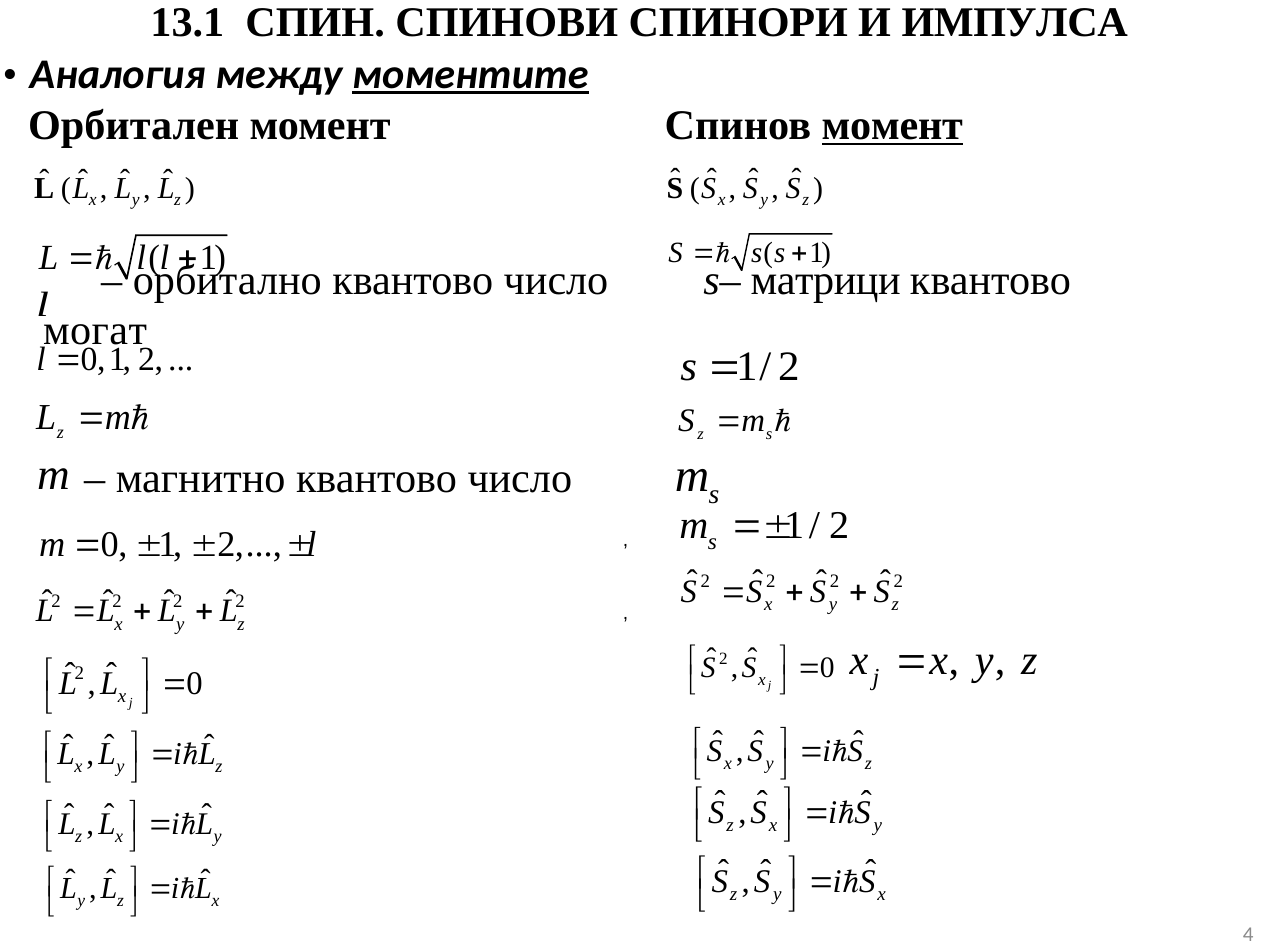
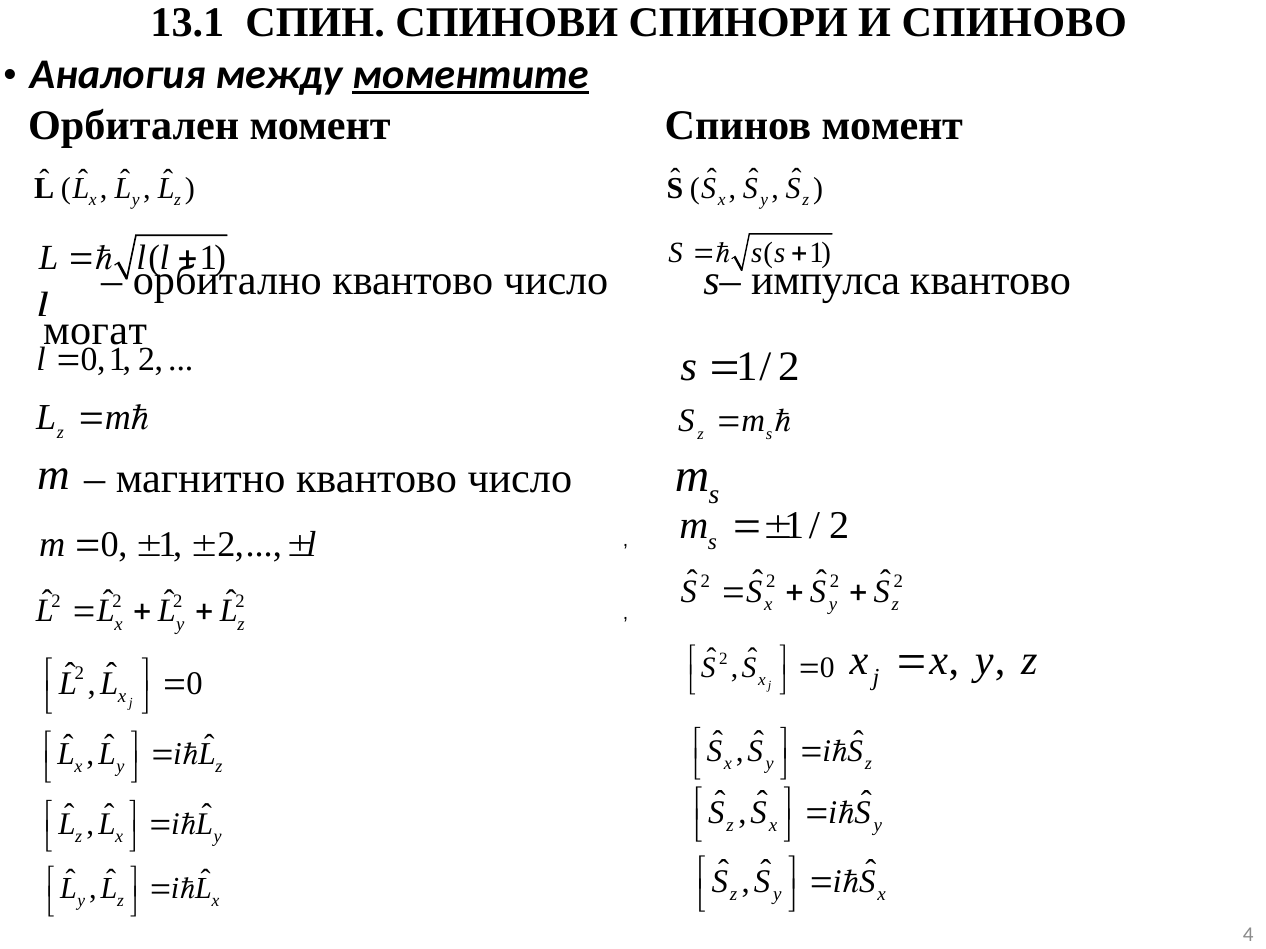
И ИМПУЛСА: ИМПУЛСА -> СПИНОВО
момент at (892, 126) underline: present -> none
матрици: матрици -> импулса
